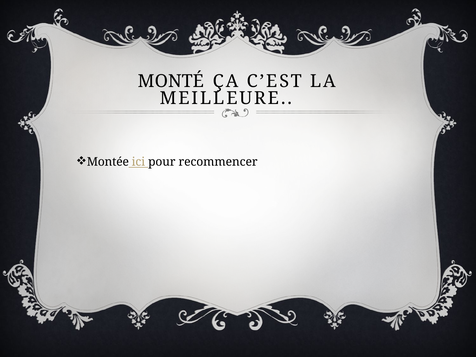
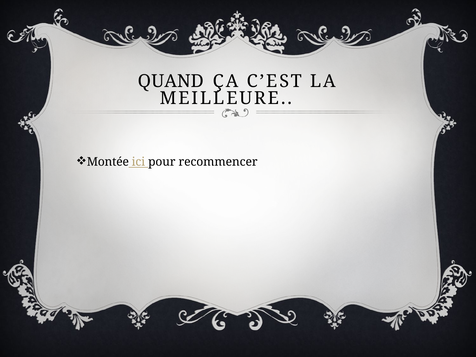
MONTÉ: MONTÉ -> QUAND
